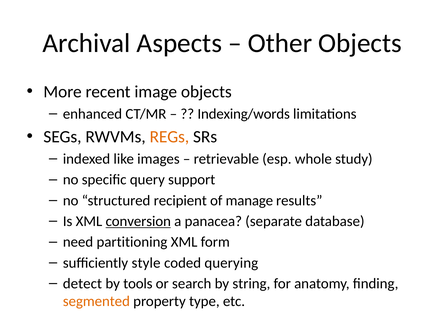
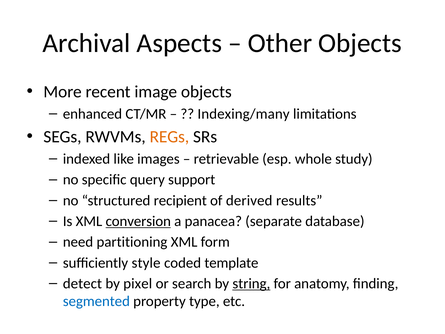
Indexing/words: Indexing/words -> Indexing/many
manage: manage -> derived
querying: querying -> template
tools: tools -> pixel
string underline: none -> present
segmented colour: orange -> blue
